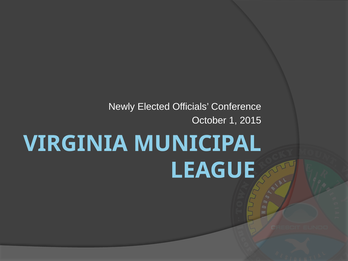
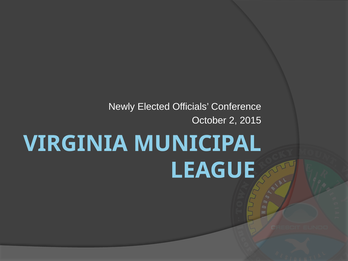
1: 1 -> 2
